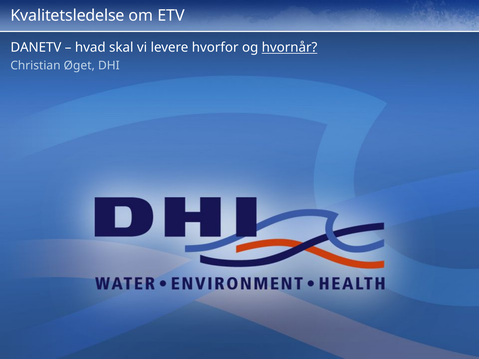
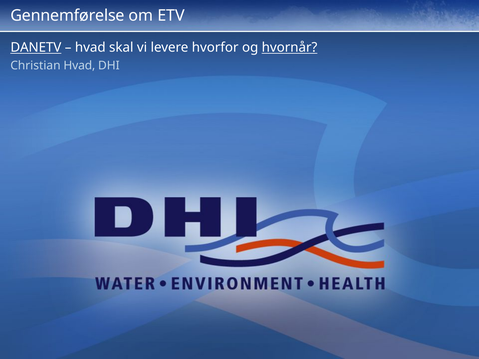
Kvalitetsledelse: Kvalitetsledelse -> Gennemførelse
DANETV underline: none -> present
Christian Øget: Øget -> Hvad
